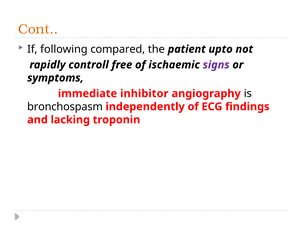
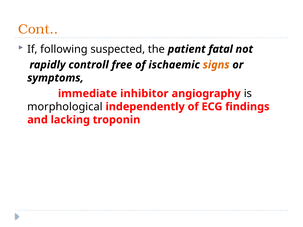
compared: compared -> suspected
upto: upto -> fatal
signs colour: purple -> orange
bronchospasm: bronchospasm -> morphological
